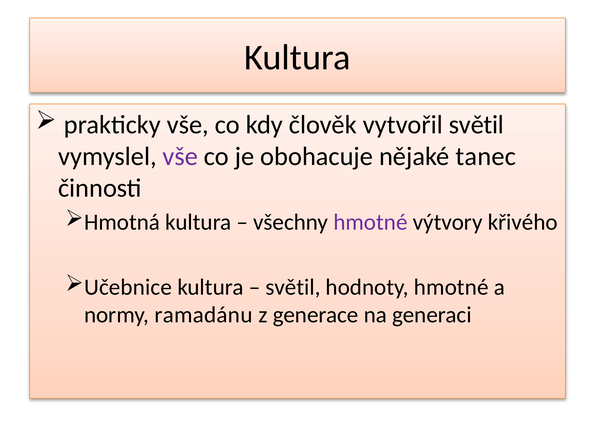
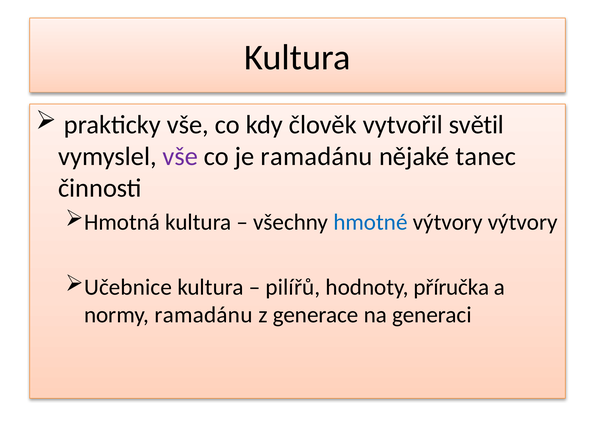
je obohacuje: obohacuje -> ramadánu
hmotné at (370, 222) colour: purple -> blue
výtvory křivého: křivého -> výtvory
světil at (293, 287): světil -> pilířů
hodnoty hmotné: hmotné -> příručka
